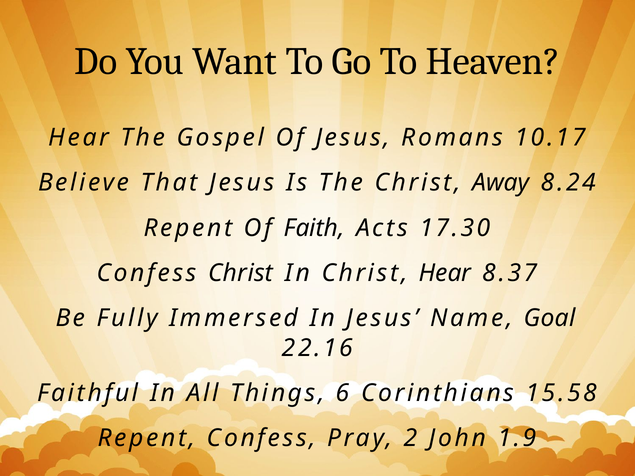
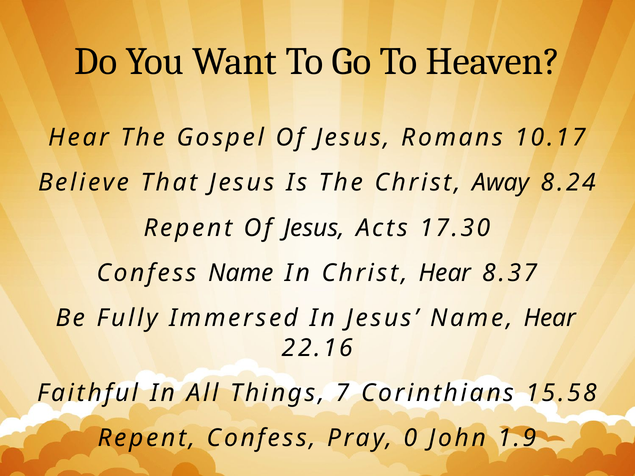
Repent Of Faith: Faith -> Jesus
Confess Christ: Christ -> Name
Name Goal: Goal -> Hear
6: 6 -> 7
2: 2 -> 0
